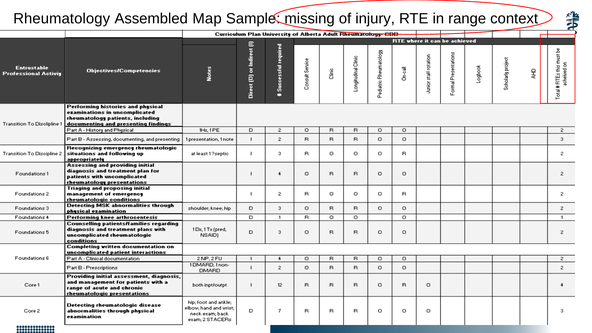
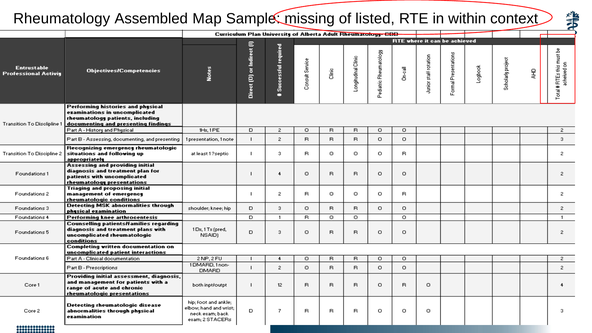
injury: injury -> listed
range: range -> within
